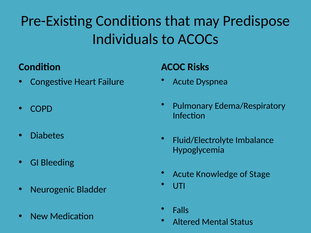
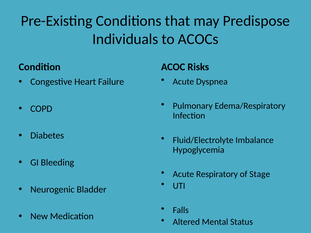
Knowledge: Knowledge -> Respiratory
